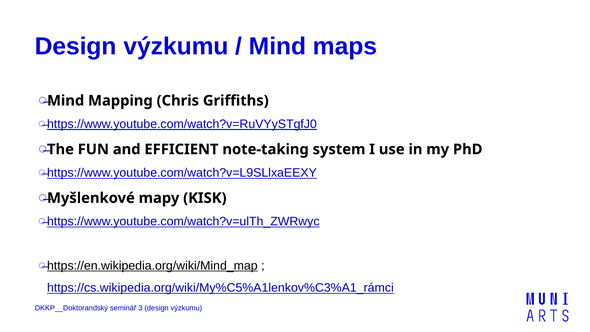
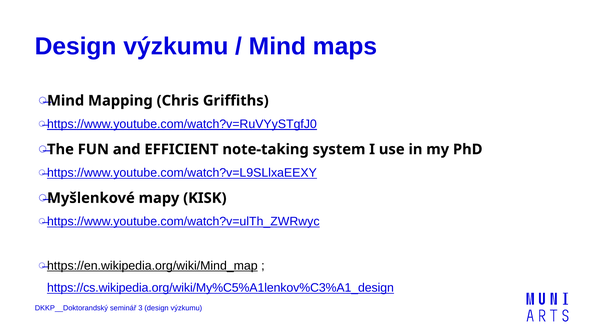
https://cs.wikipedia.org/wiki/My%C5%A1lenkov%C3%A1_rámci: https://cs.wikipedia.org/wiki/My%C5%A1lenkov%C3%A1_rámci -> https://cs.wikipedia.org/wiki/My%C5%A1lenkov%C3%A1_design
